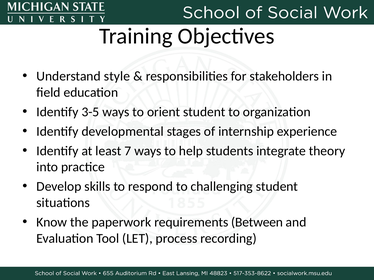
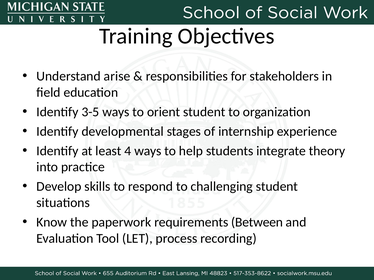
style: style -> arise
7: 7 -> 4
